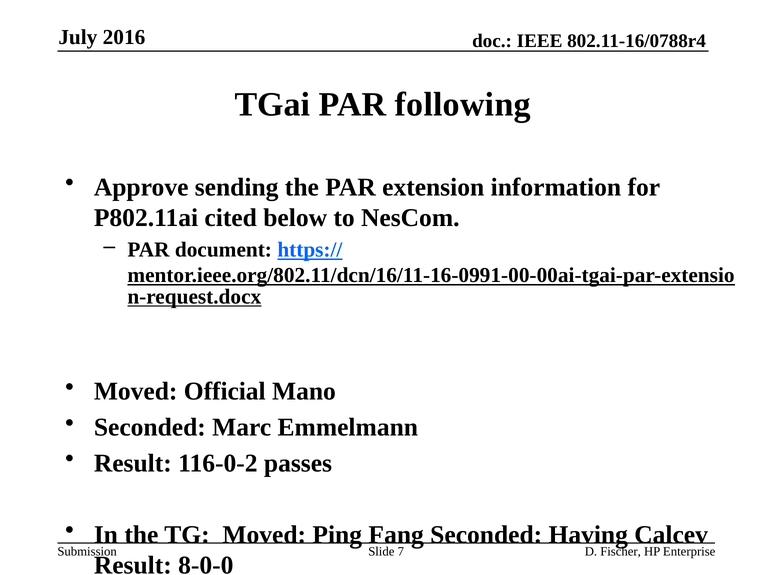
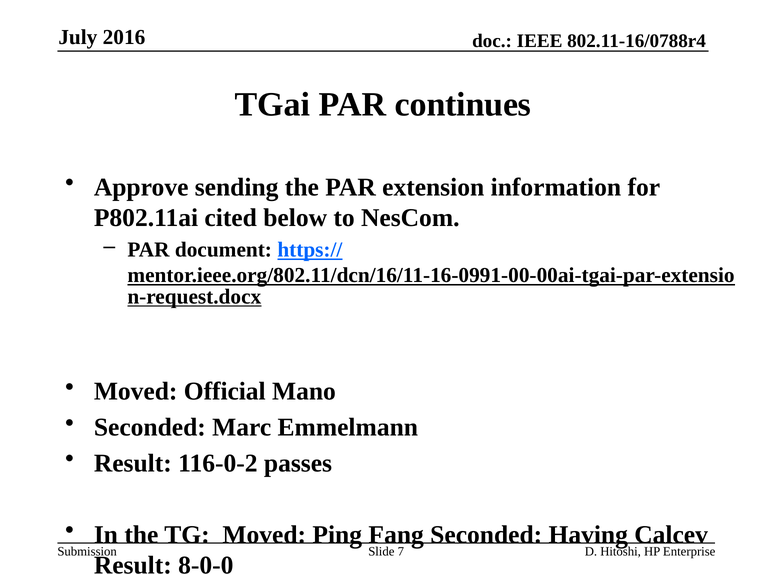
following: following -> continues
Fischer: Fischer -> Hitoshi
